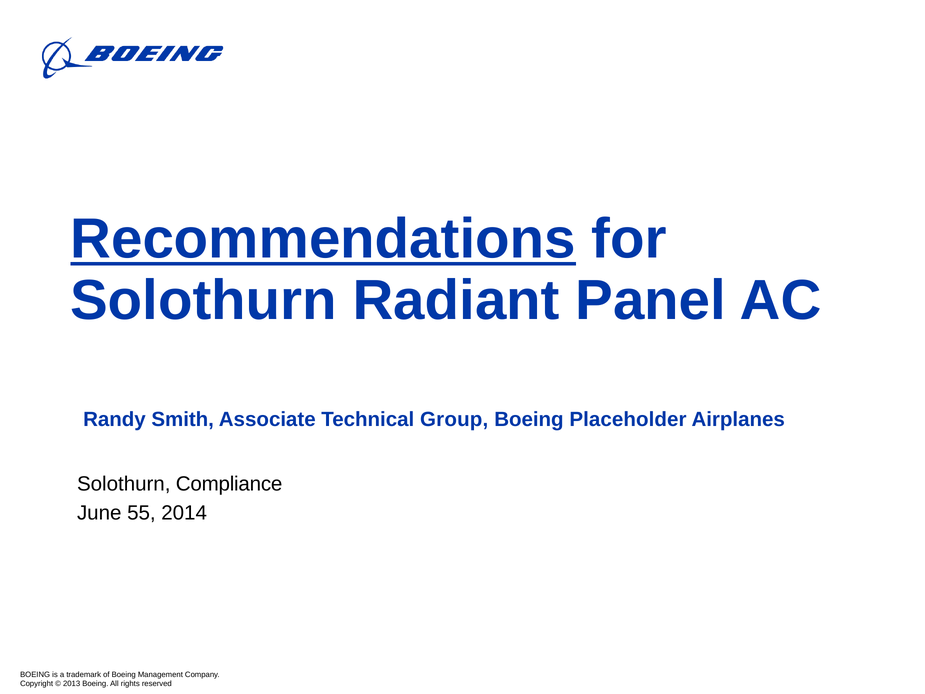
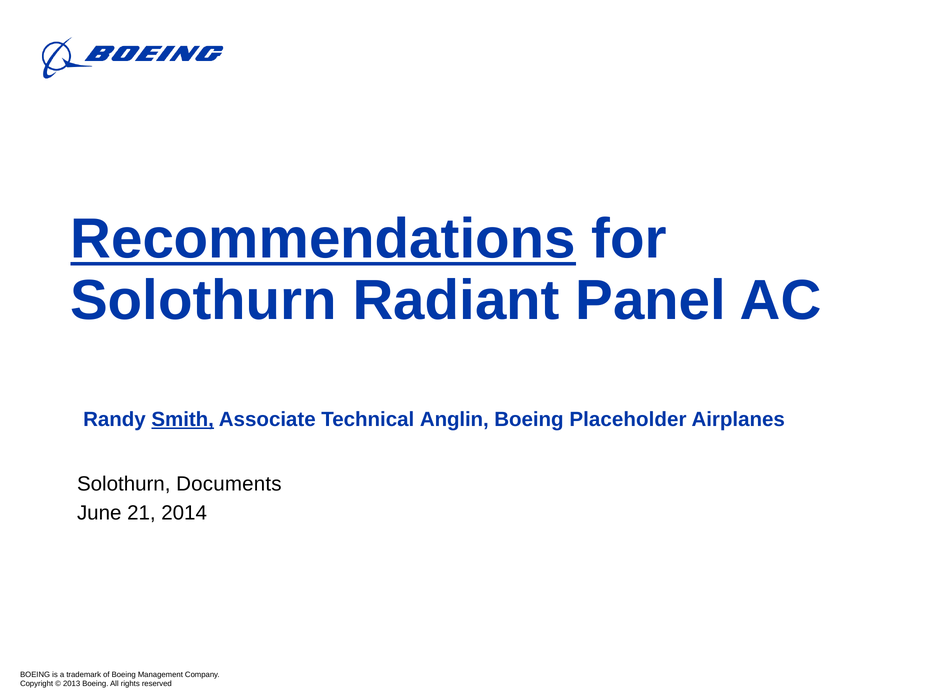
Smith underline: none -> present
Group: Group -> Anglin
Compliance: Compliance -> Documents
55: 55 -> 21
